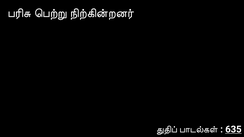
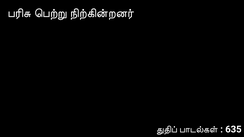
635 underline: present -> none
